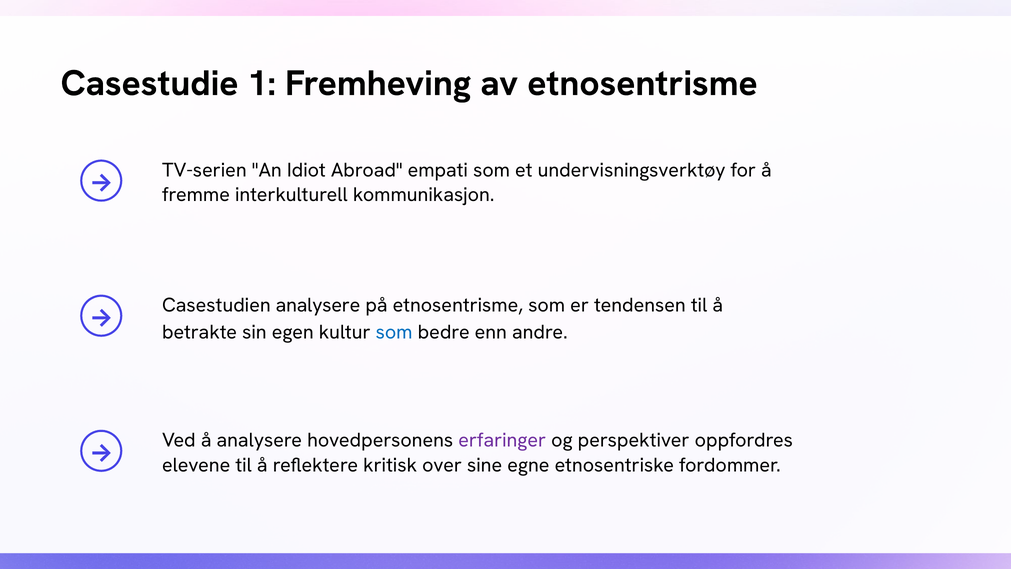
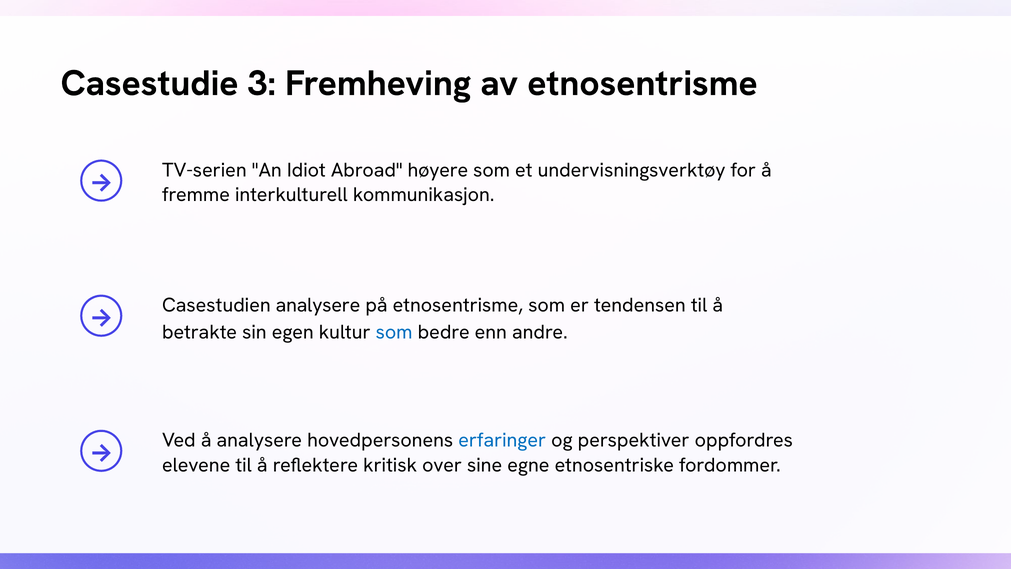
1: 1 -> 3
empati: empati -> høyere
erfaringer colour: purple -> blue
